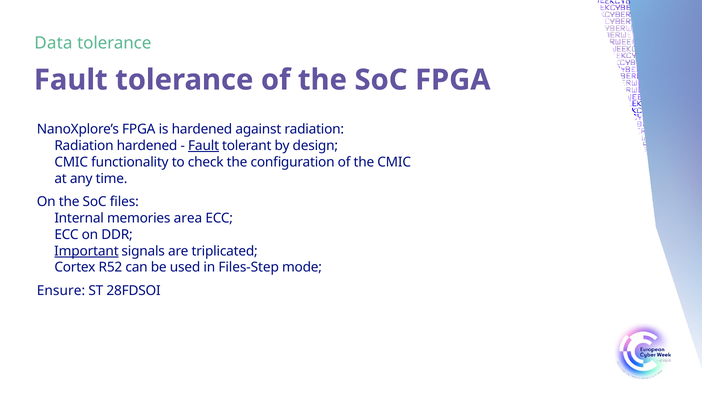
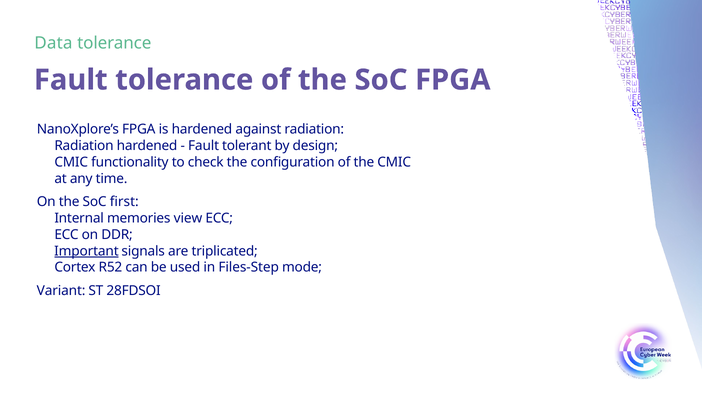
Fault at (204, 146) underline: present -> none
files: files -> first
area: area -> view
Ensure: Ensure -> Variant
